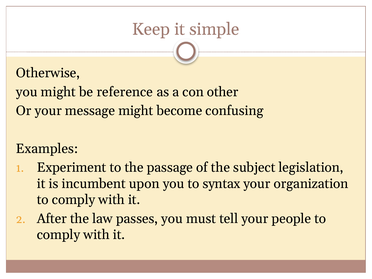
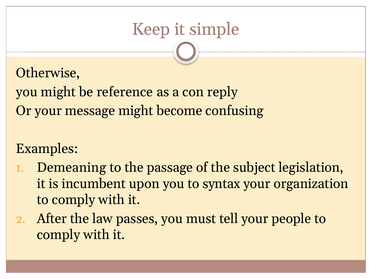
other: other -> reply
Experiment: Experiment -> Demeaning
